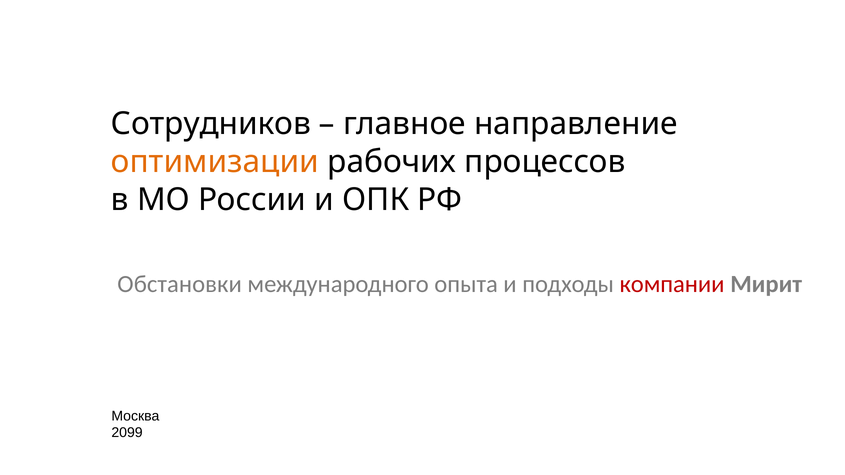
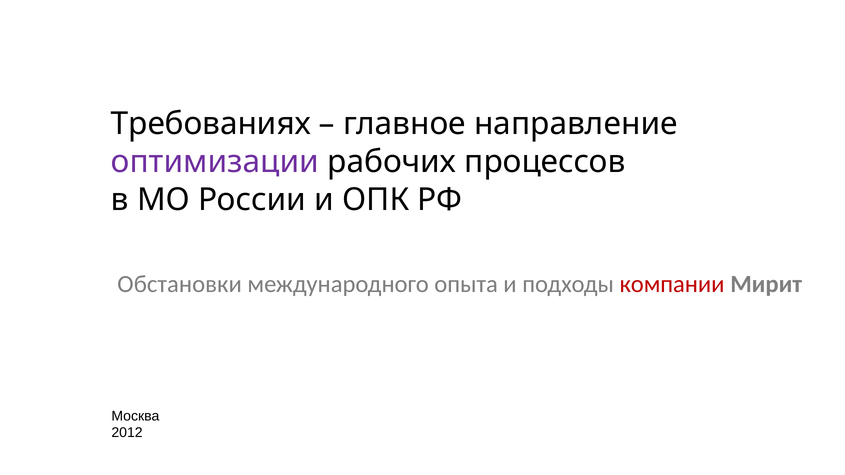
Сотрудников: Сотрудников -> Требованиях
оптимизации colour: orange -> purple
2099: 2099 -> 2012
